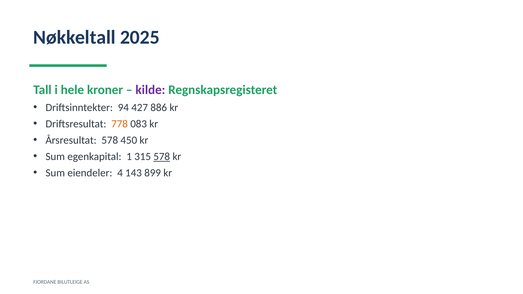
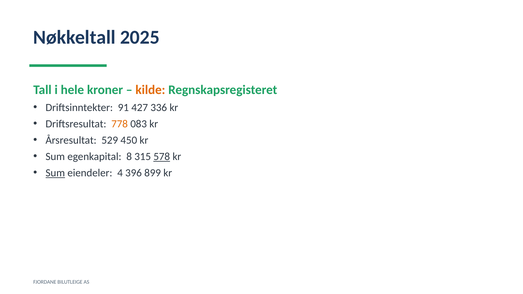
kilde colour: purple -> orange
94: 94 -> 91
886: 886 -> 336
Årsresultat 578: 578 -> 529
1: 1 -> 8
Sum at (55, 173) underline: none -> present
143: 143 -> 396
